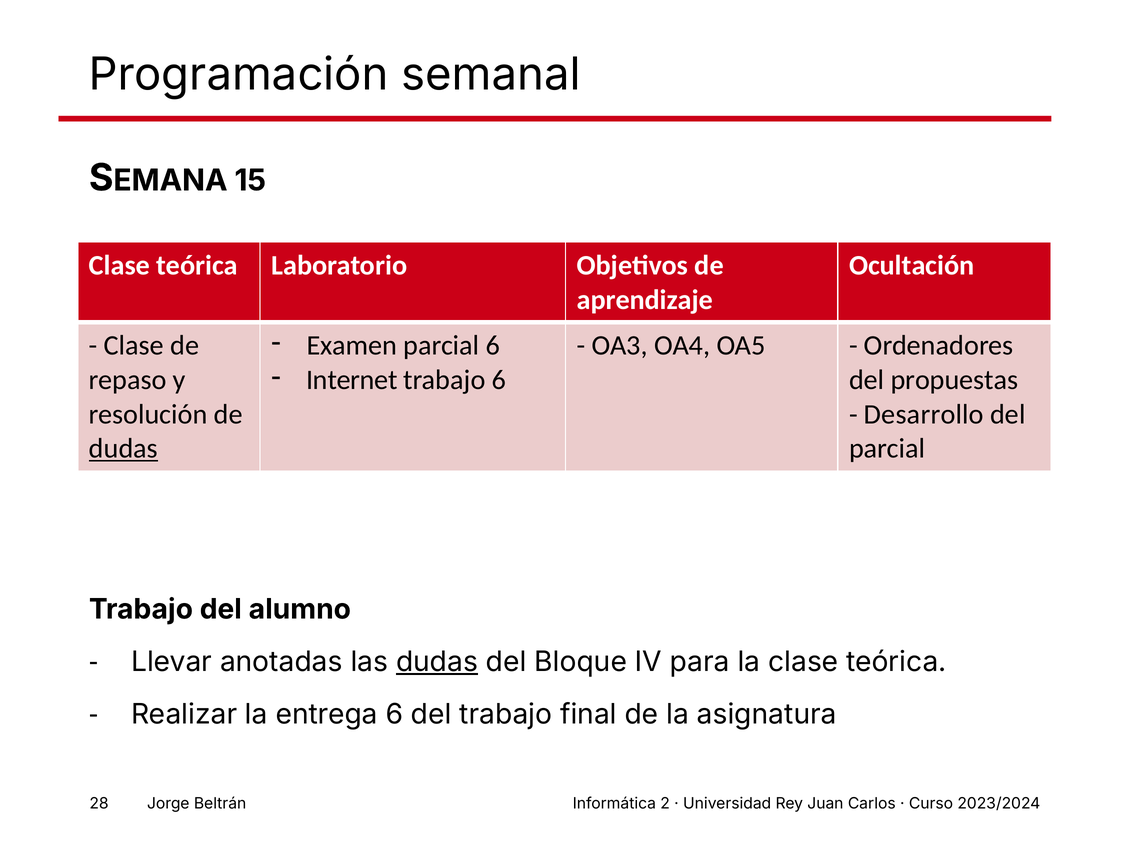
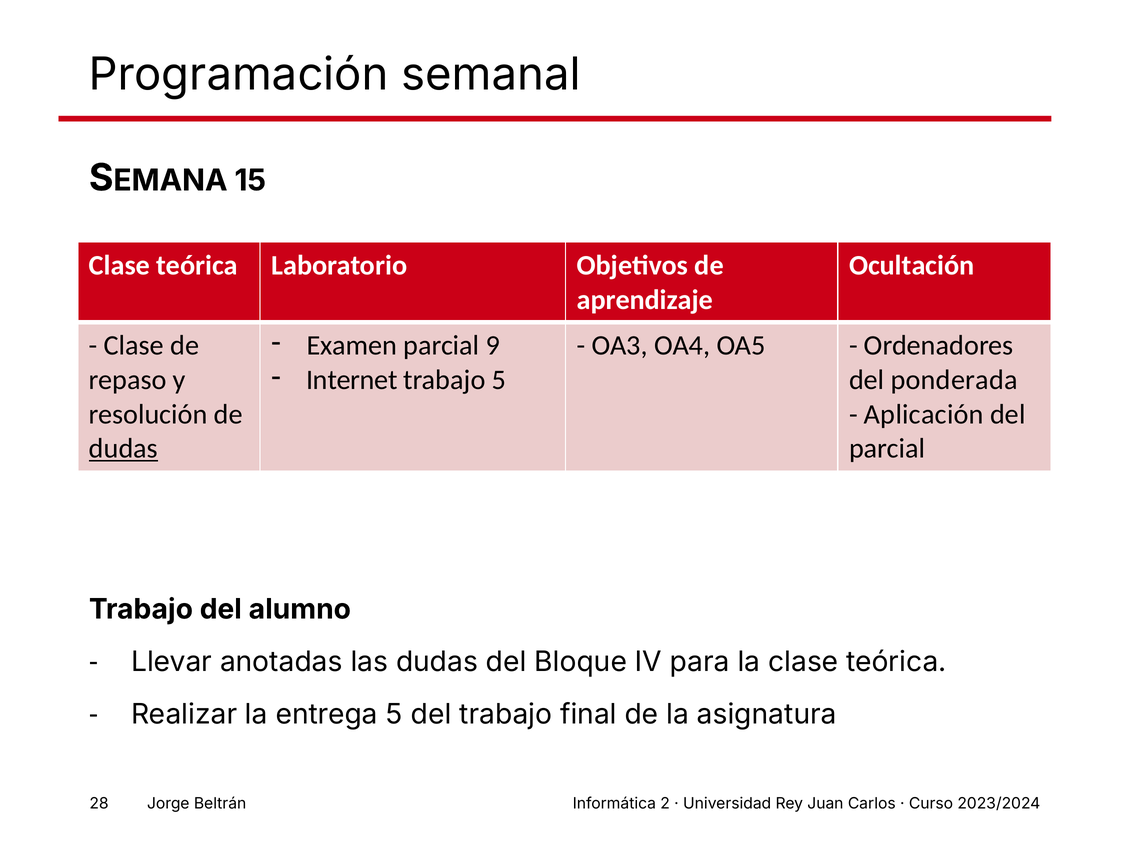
parcial 6: 6 -> 9
trabajo 6: 6 -> 5
propuestas: propuestas -> ponderada
Desarrollo: Desarrollo -> Aplicación
dudas at (437, 662) underline: present -> none
entrega 6: 6 -> 5
